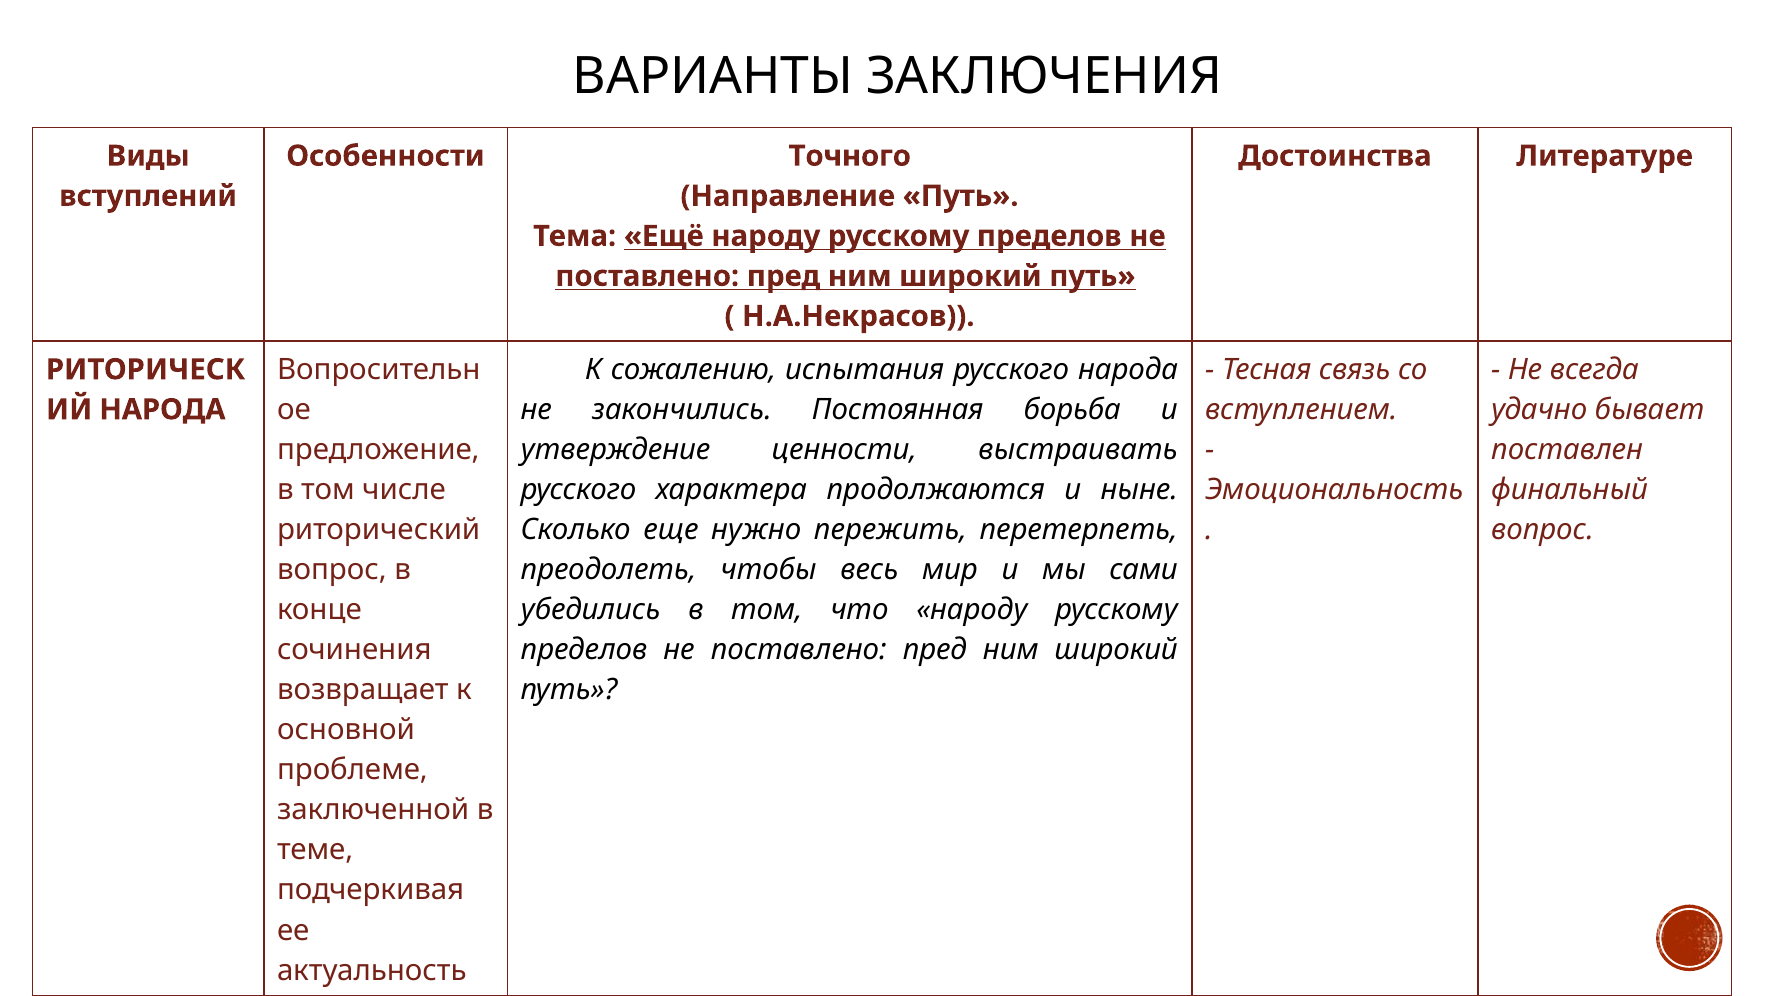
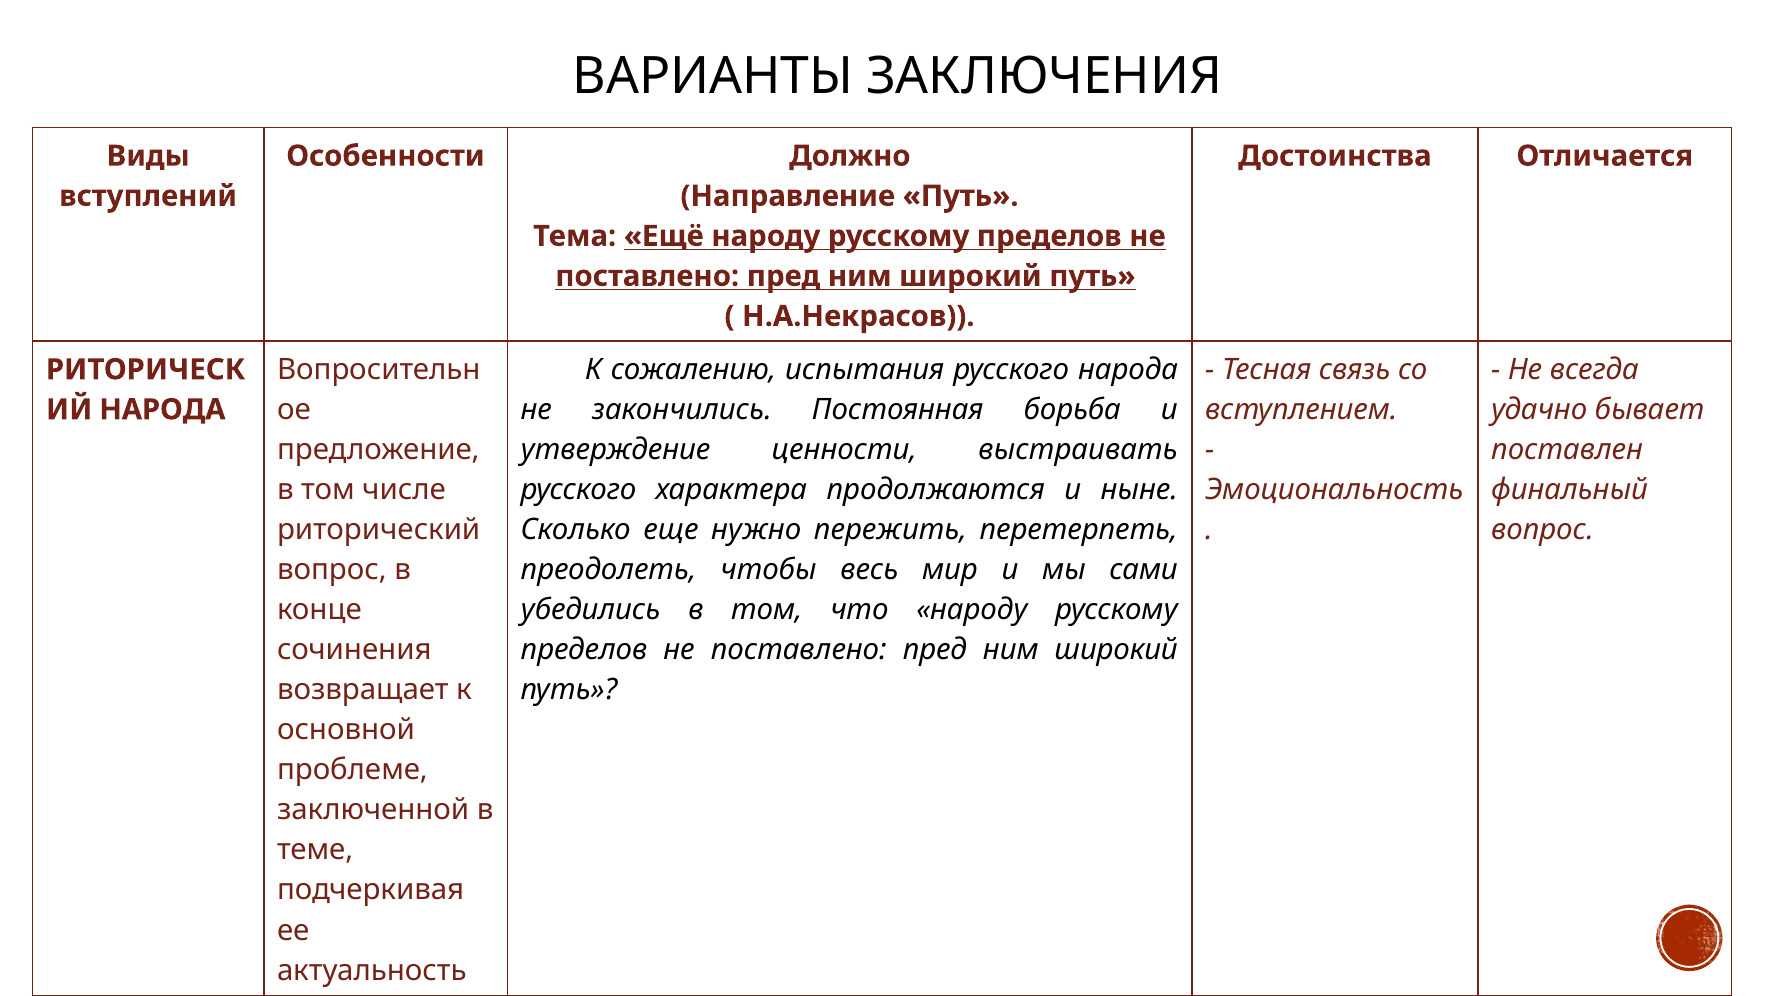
Точного: Точного -> Должно
Литературе: Литературе -> Отличается
